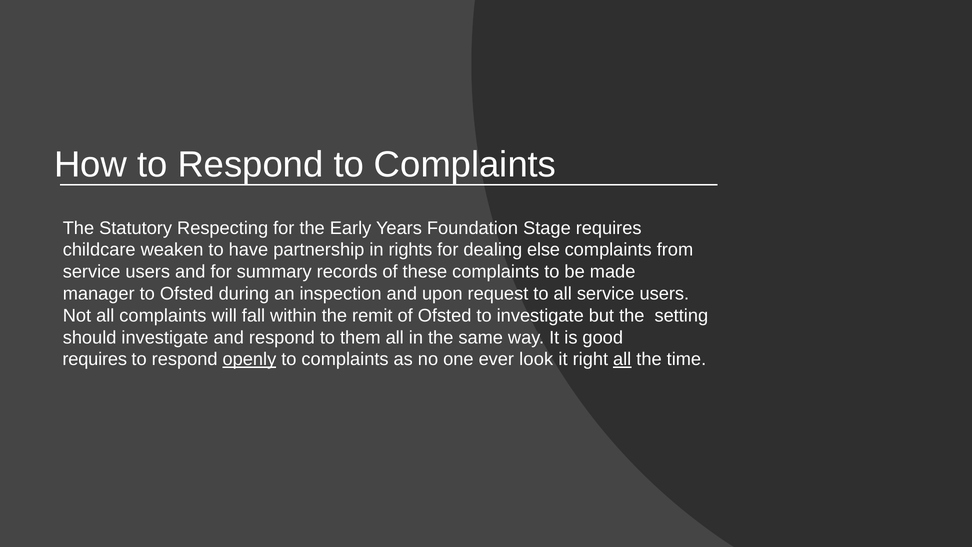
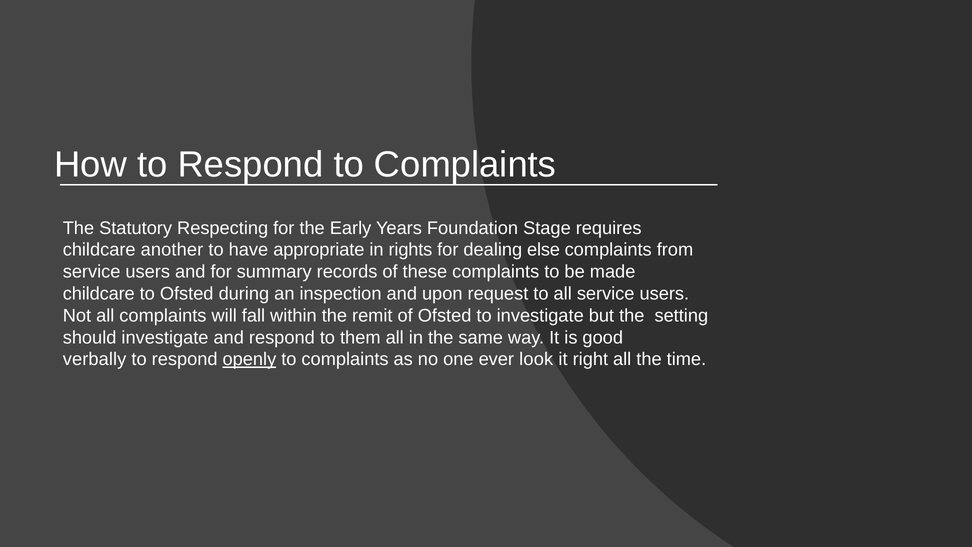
weaken: weaken -> another
partnership: partnership -> appropriate
manager at (99, 294): manager -> childcare
requires at (95, 359): requires -> verbally
all at (622, 359) underline: present -> none
